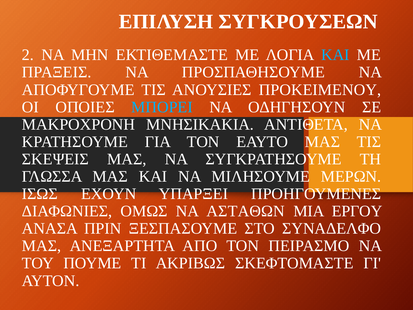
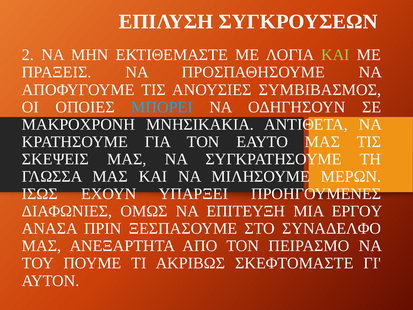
ΚΑΙ at (335, 55) colour: light blue -> light green
ΠΡΟΚΕΙΜΕΝΟΥ: ΠΡΟΚΕΙΜΕΝΟΥ -> ΣΥΜΒΙΒΑΣΜΟΣ
ΑΣΤΑΘΩΝ: ΑΣΤΑΘΩΝ -> ΕΠΙΤΕΥΞΗ
